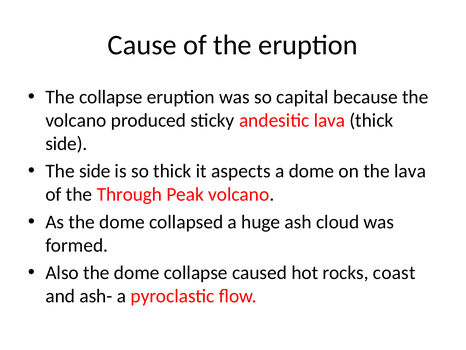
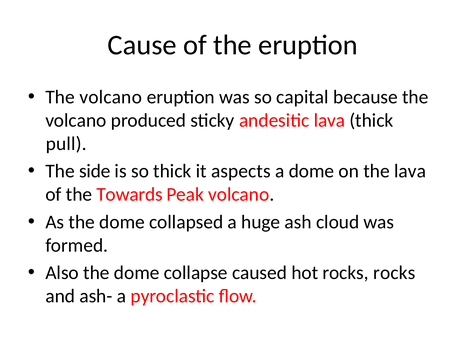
collapse at (111, 97): collapse -> volcano
side at (66, 143): side -> pull
Through: Through -> Towards
rocks coast: coast -> rocks
